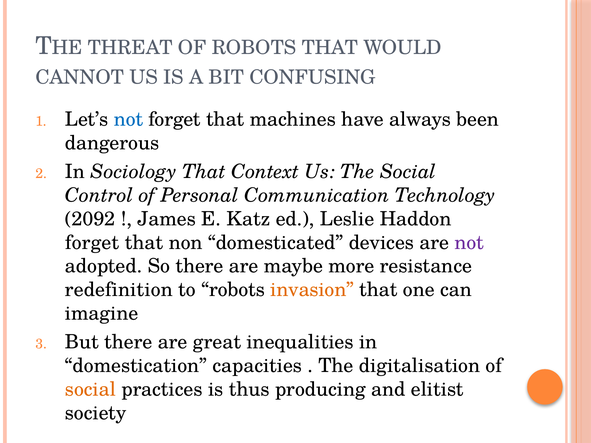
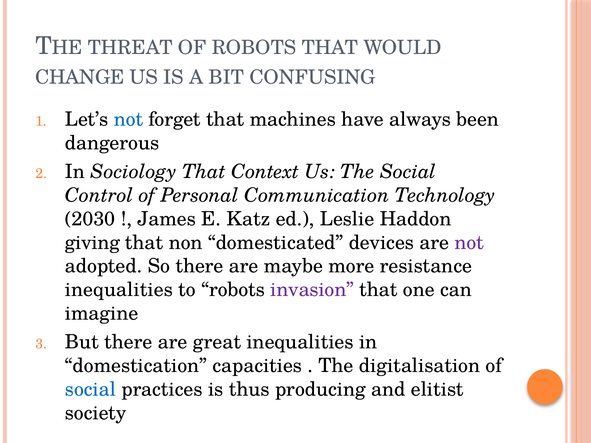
CANNOT: CANNOT -> CHANGE
2092: 2092 -> 2030
forget at (92, 243): forget -> giving
redefinition at (119, 290): redefinition -> inequalities
invasion colour: orange -> purple
social at (90, 389) colour: orange -> blue
